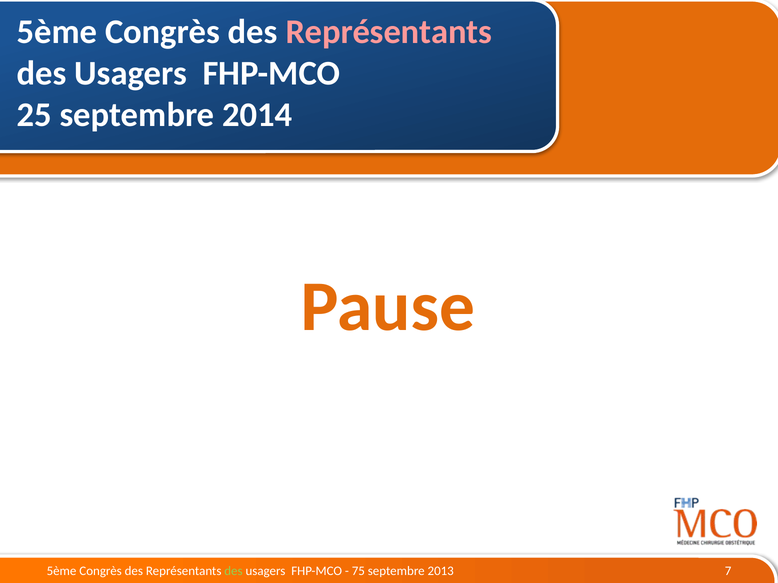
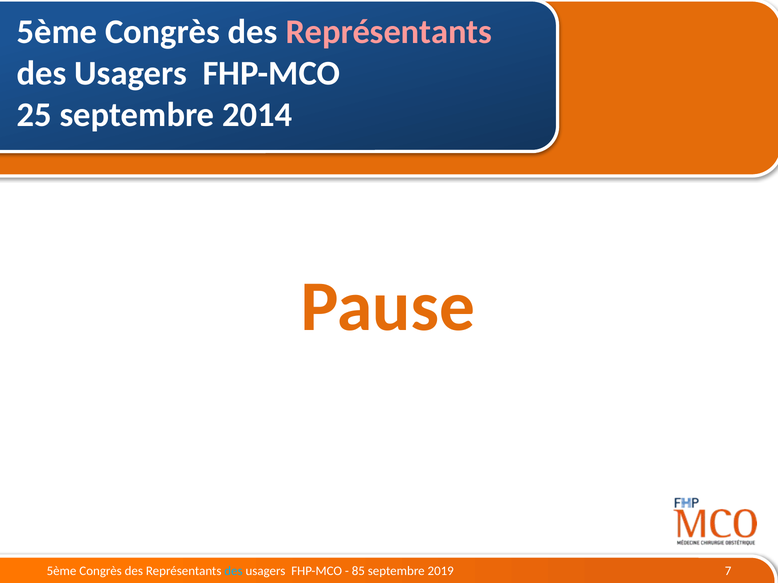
des at (233, 572) colour: light green -> light blue
75: 75 -> 85
2013: 2013 -> 2019
